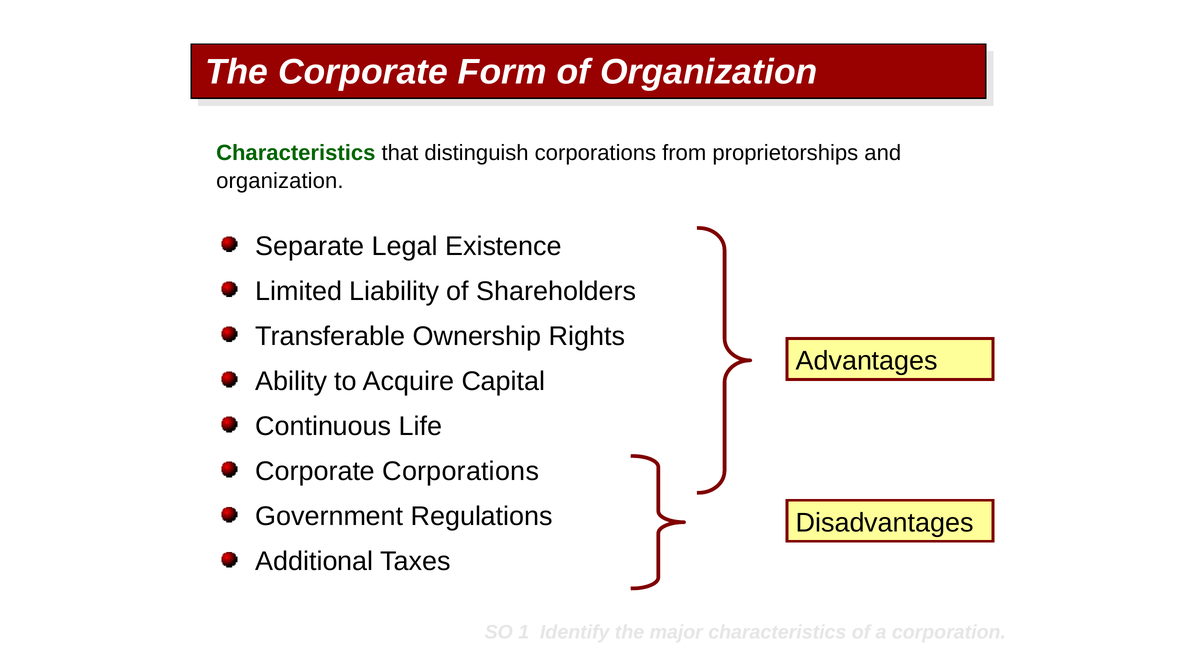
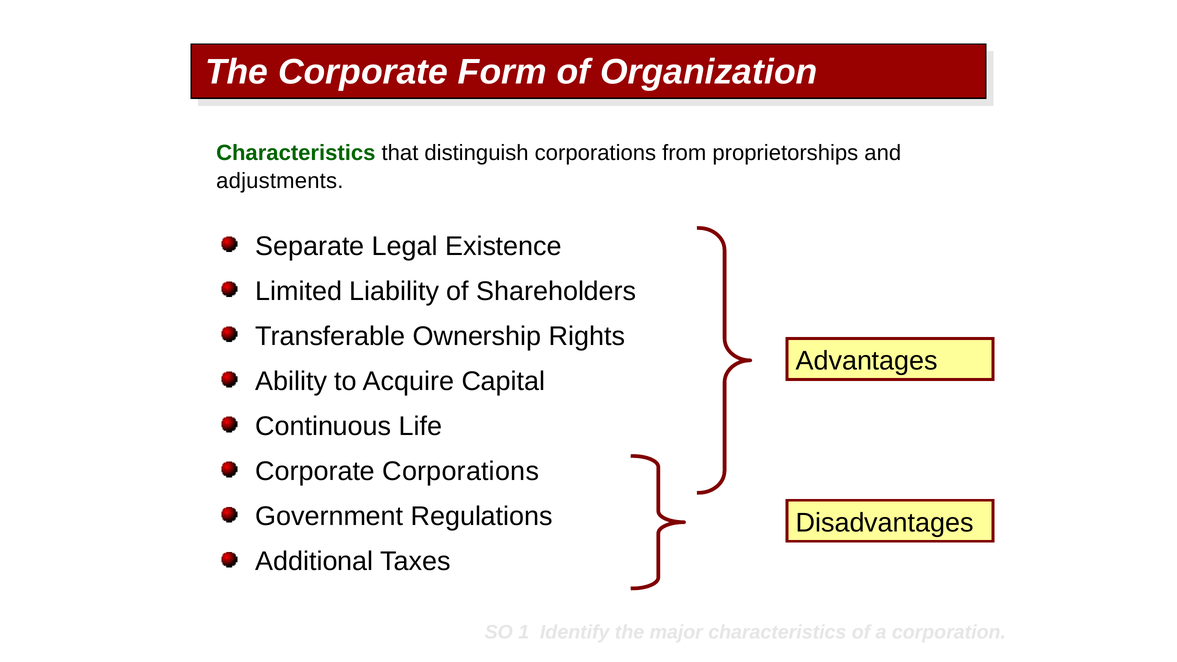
organization at (280, 181): organization -> adjustments
